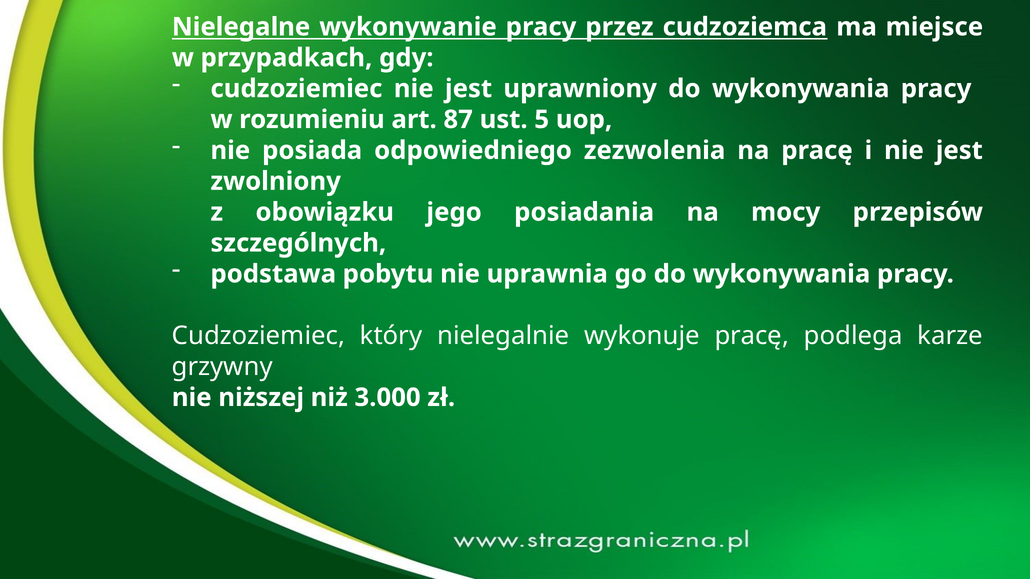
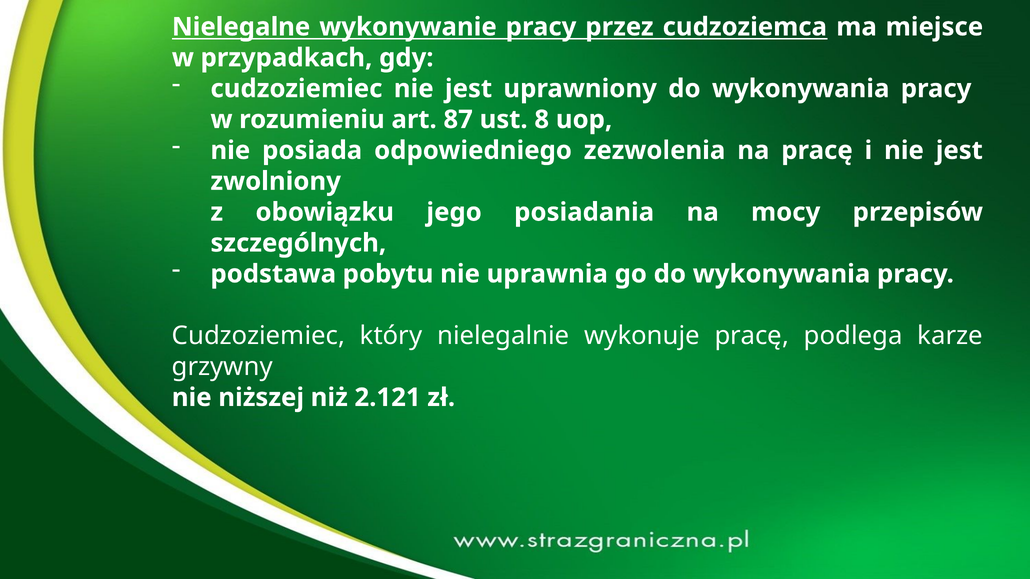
5: 5 -> 8
3.000: 3.000 -> 2.121
